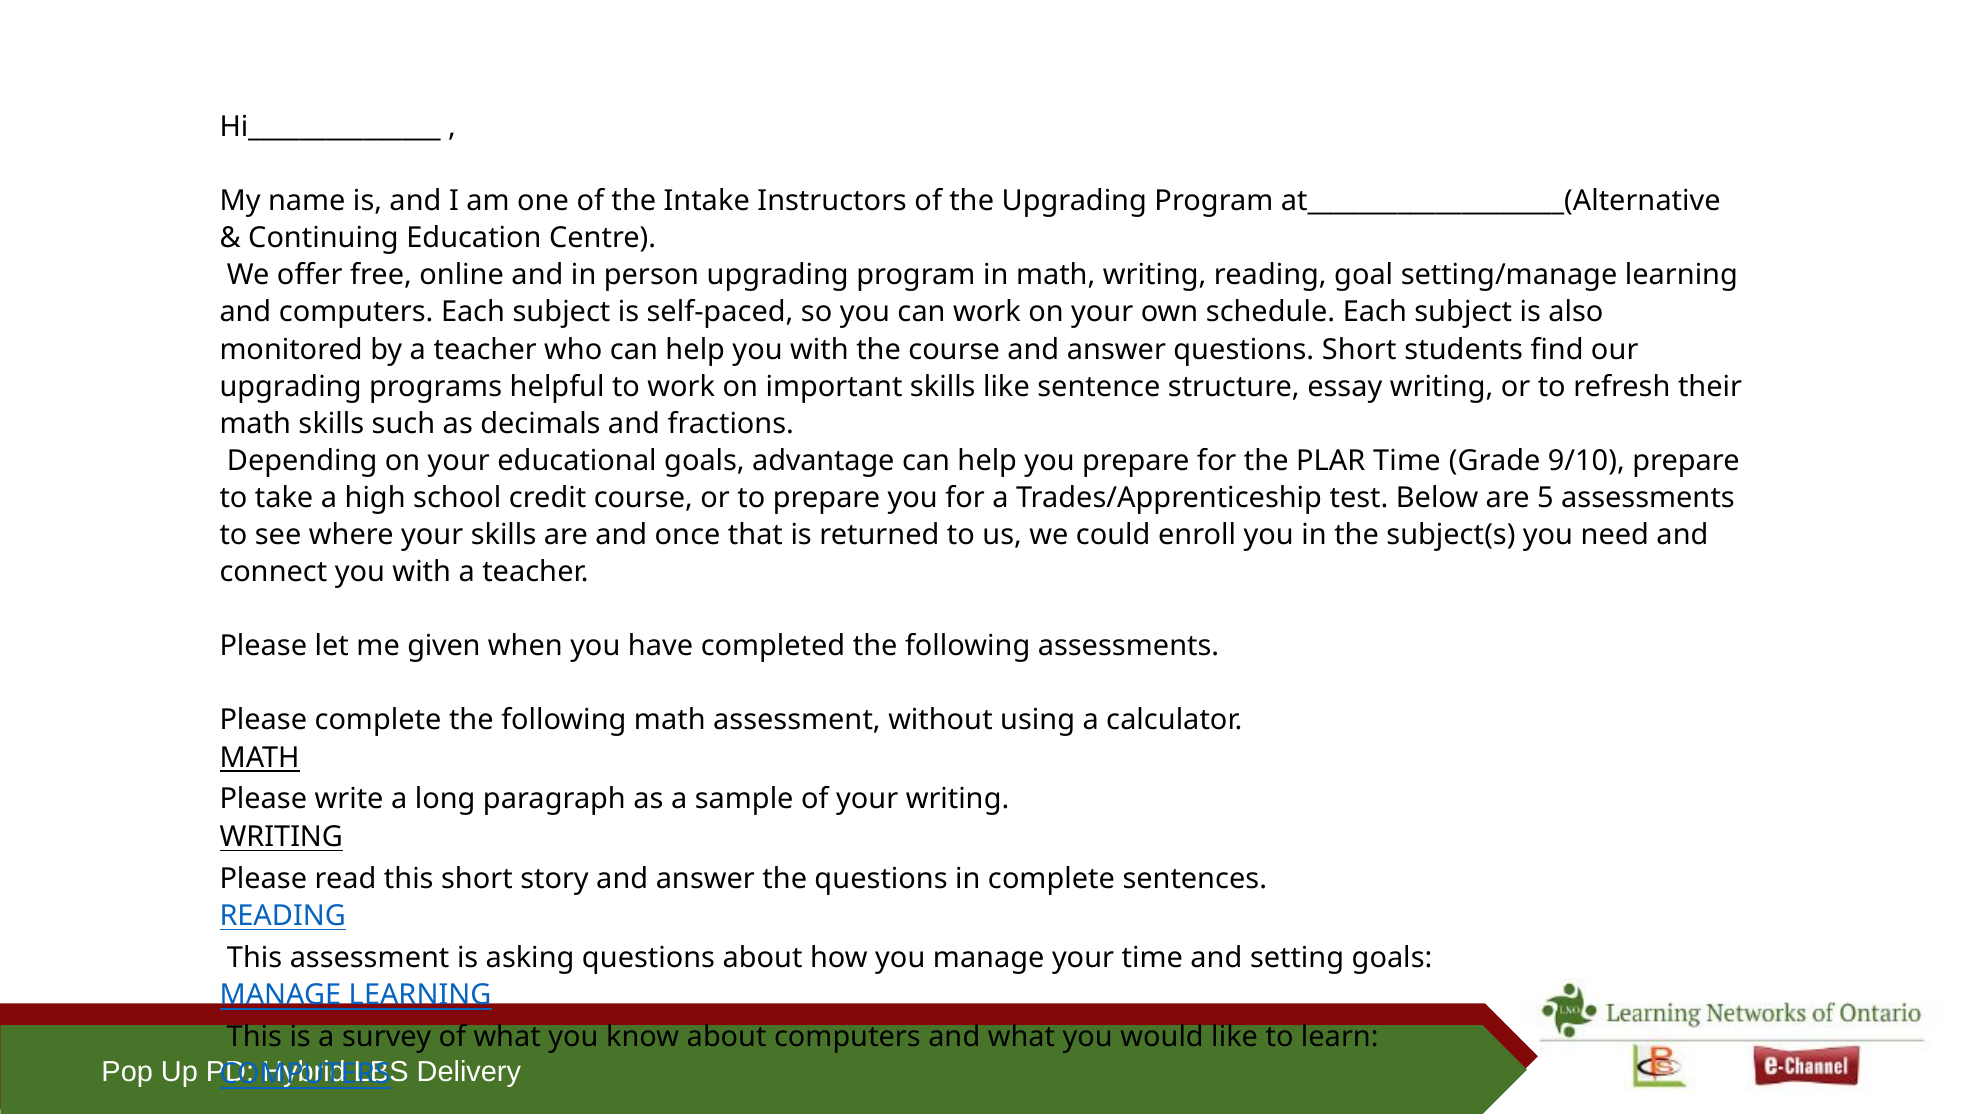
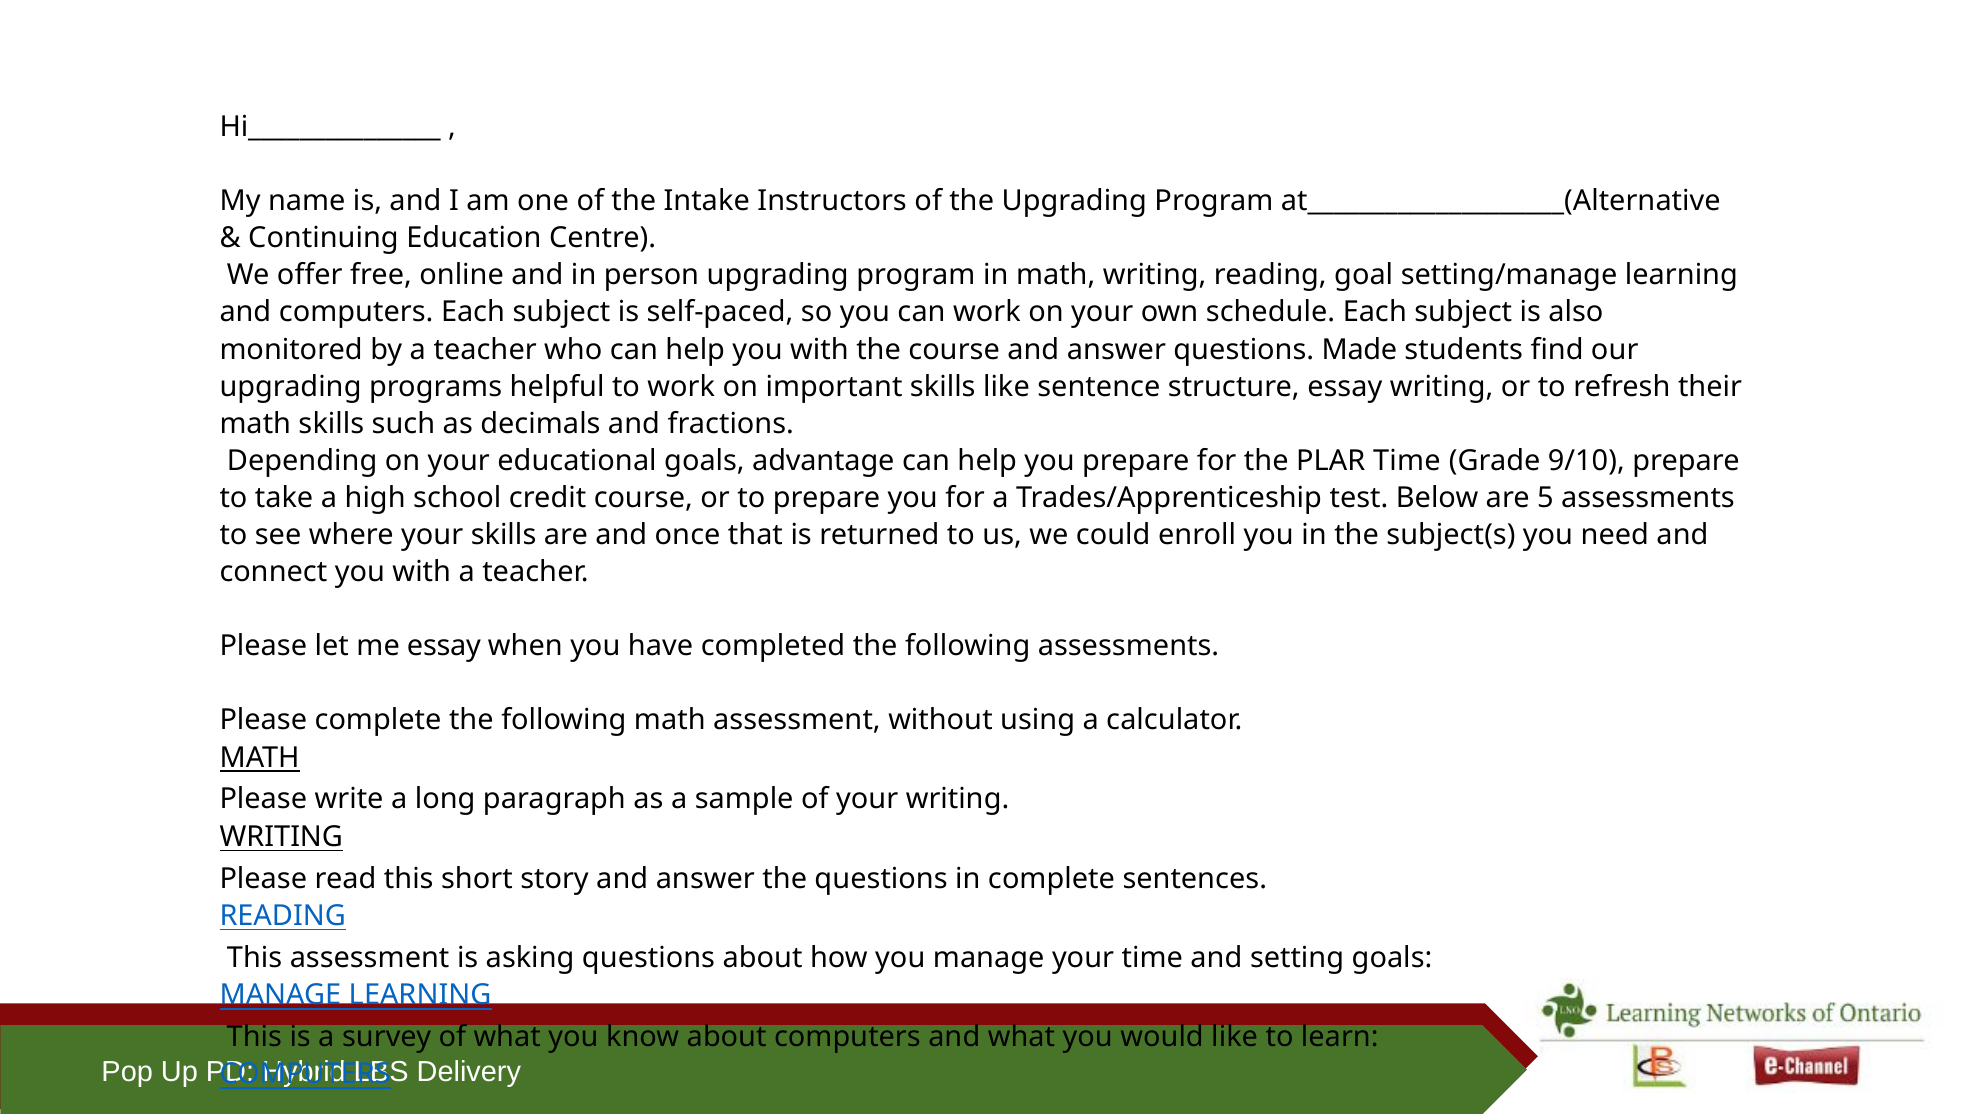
questions Short: Short -> Made
me given: given -> essay
